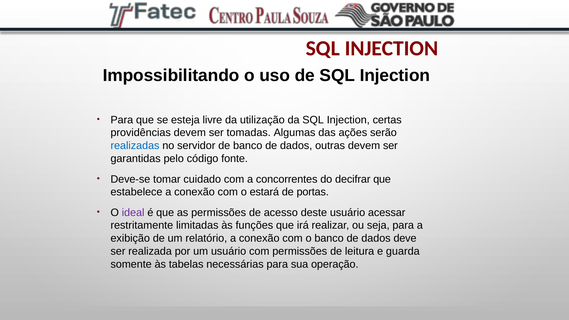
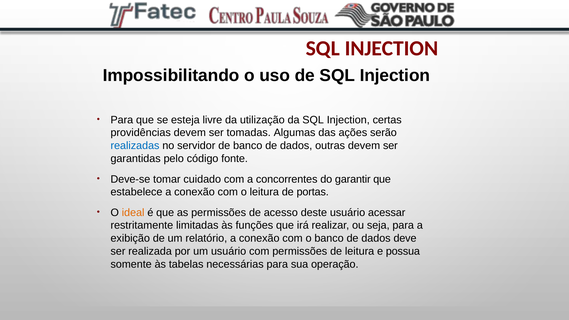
decifrar: decifrar -> garantir
o estará: estará -> leitura
ideal colour: purple -> orange
guarda: guarda -> possua
